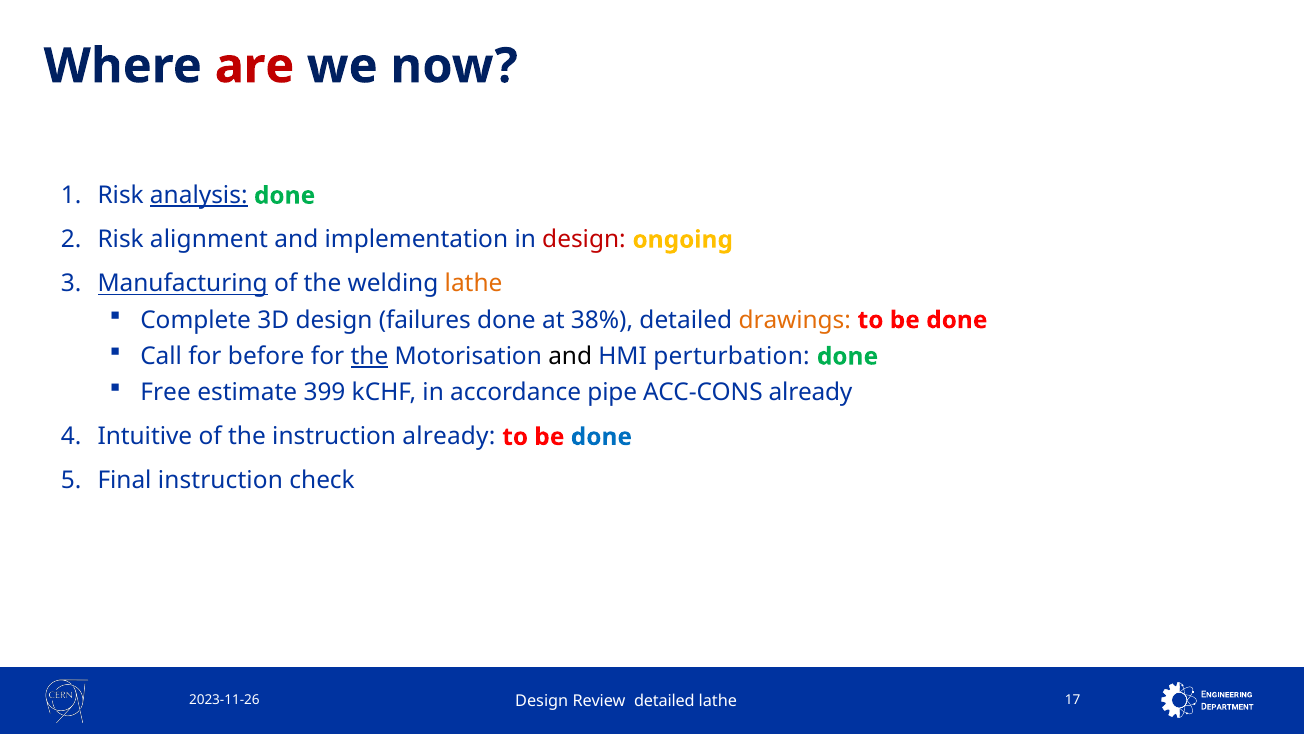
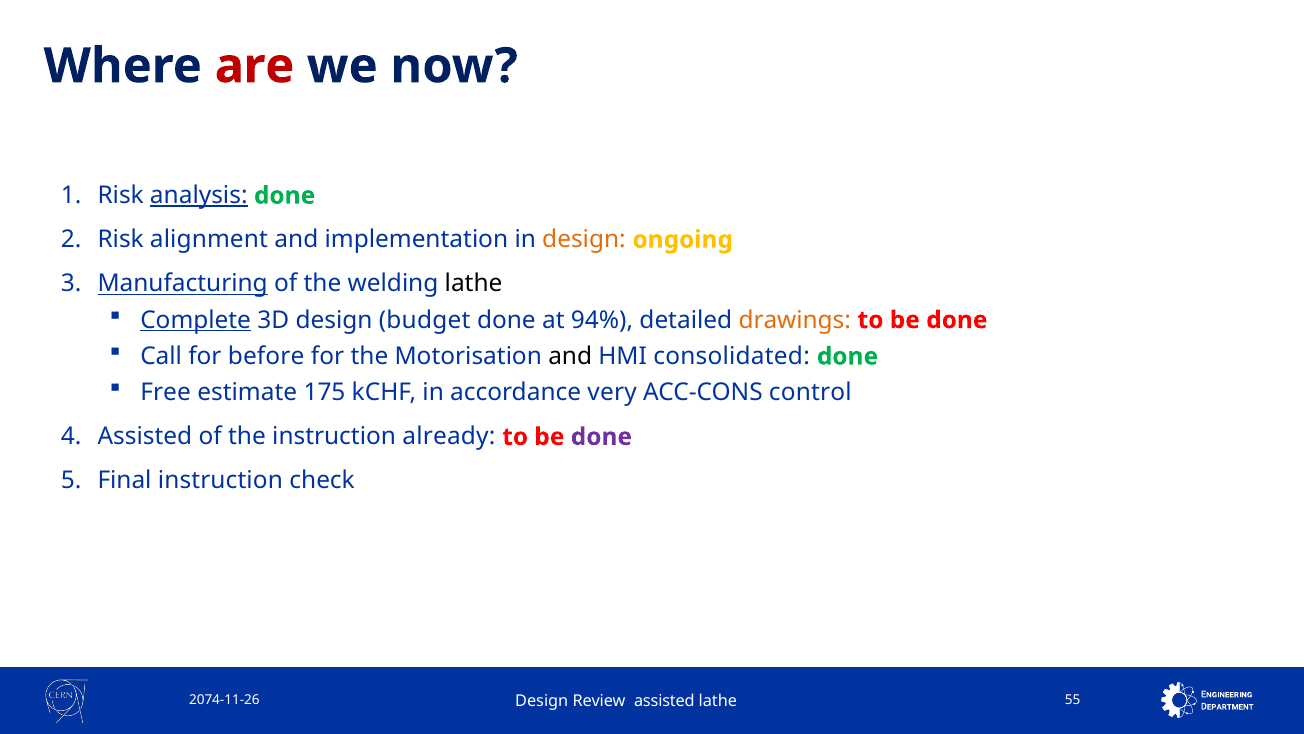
design at (584, 240) colour: red -> orange
lathe at (474, 284) colour: orange -> black
Complete underline: none -> present
failures: failures -> budget
38%: 38% -> 94%
the at (369, 356) underline: present -> none
perturbation: perturbation -> consolidated
399: 399 -> 175
pipe: pipe -> very
ACC-CONS already: already -> control
Intuitive at (145, 437): Intuitive -> Assisted
done at (601, 437) colour: blue -> purple
2023-11-26: 2023-11-26 -> 2074-11-26
Review detailed: detailed -> assisted
17: 17 -> 55
